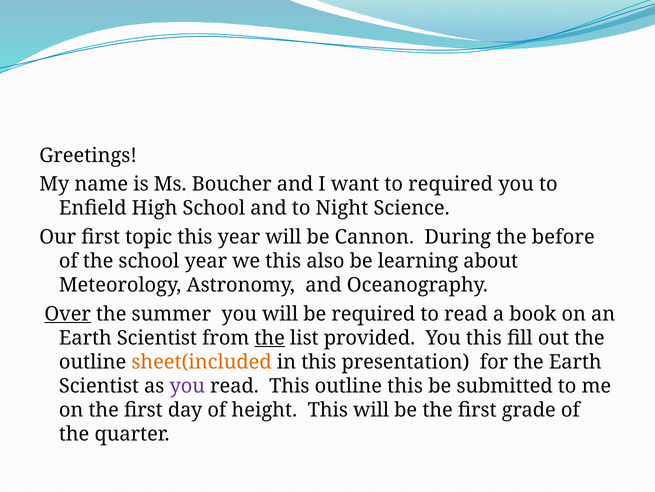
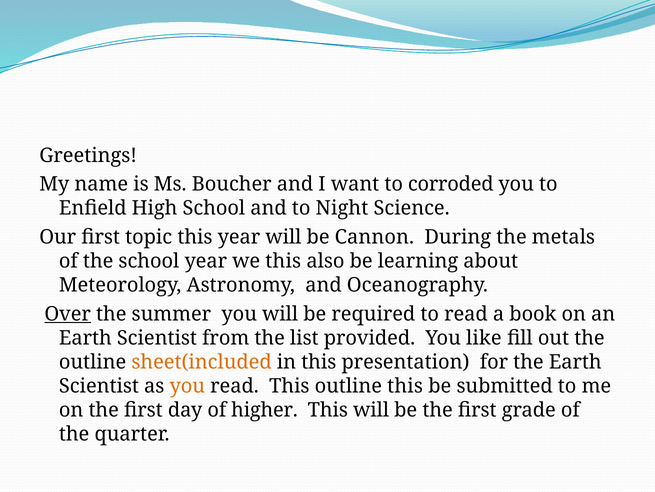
to required: required -> corroded
before: before -> metals
the at (270, 338) underline: present -> none
You this: this -> like
you at (187, 386) colour: purple -> orange
height: height -> higher
